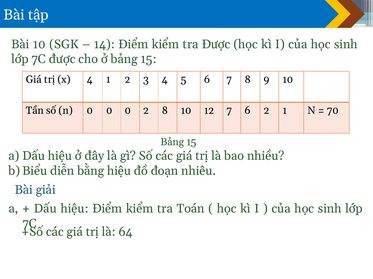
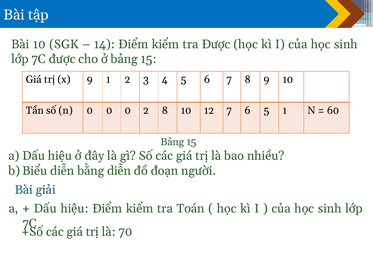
x 4: 4 -> 9
6 2: 2 -> 5
70: 70 -> 60
bằng hiệu: hiệu -> diễn
nhiêu: nhiêu -> người
64: 64 -> 70
